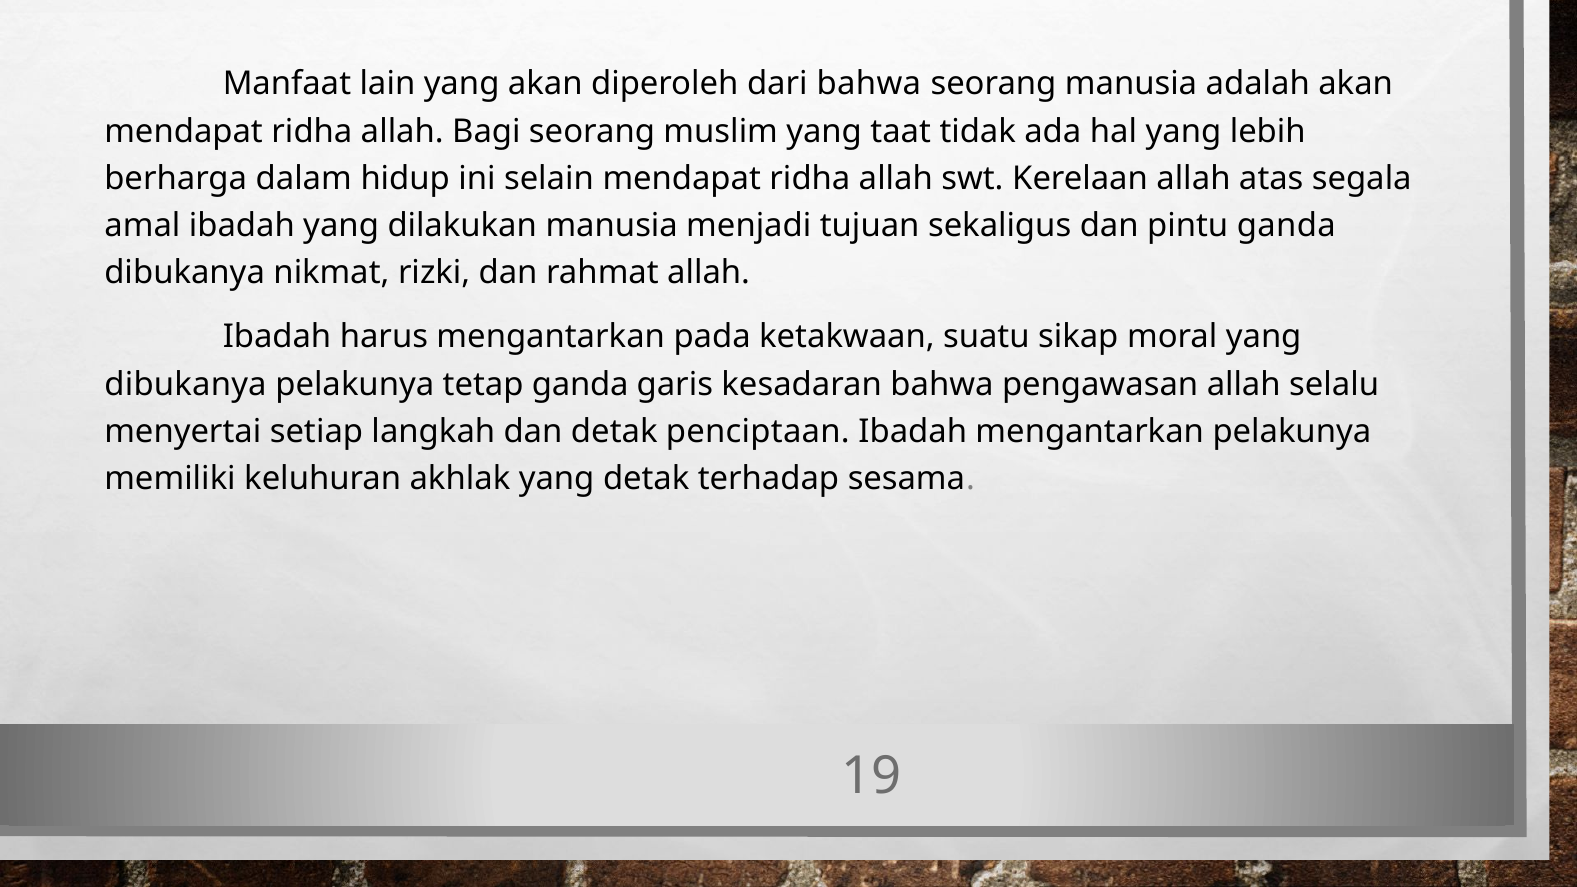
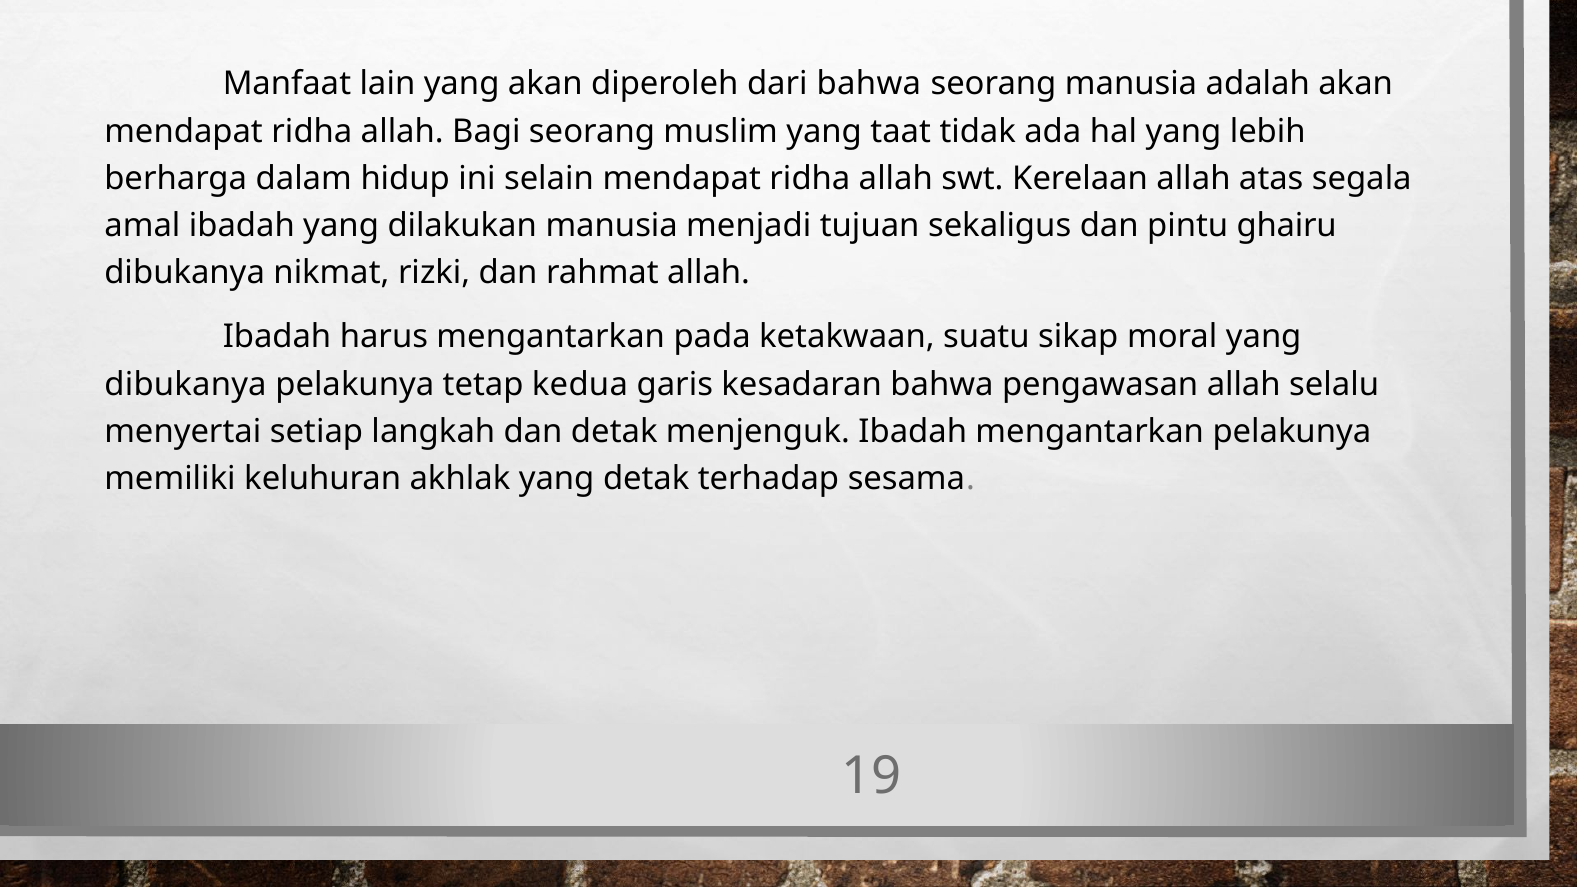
pintu ganda: ganda -> ghairu
tetap ganda: ganda -> kedua
penciptaan: penciptaan -> menjenguk
